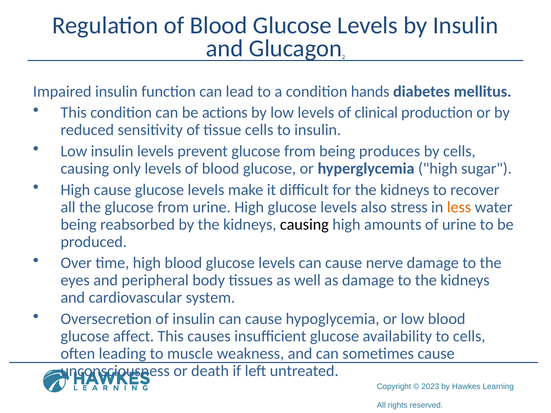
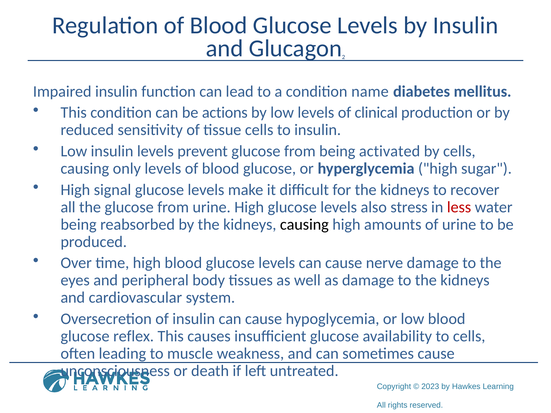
hands: hands -> name
produces: produces -> activated
High cause: cause -> signal
less colour: orange -> red
affect: affect -> reflex
